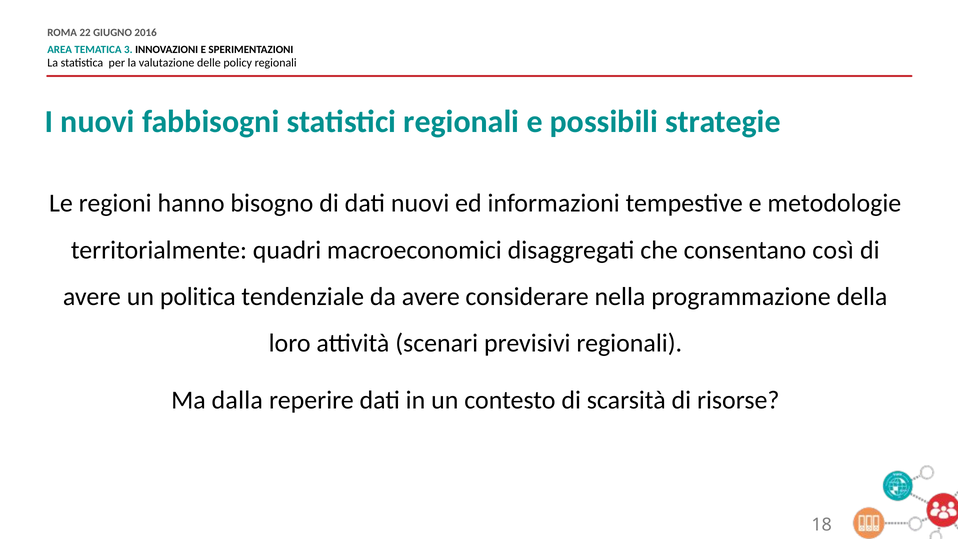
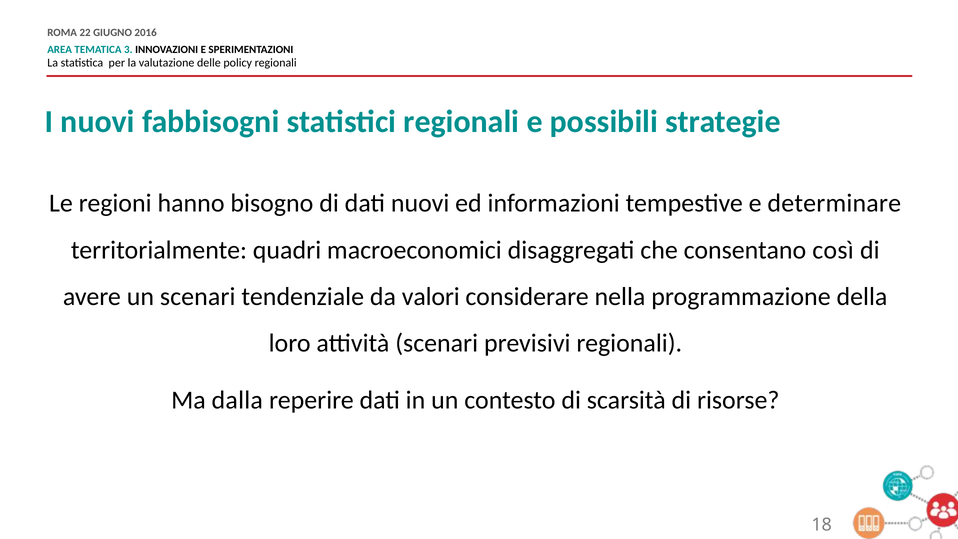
metodologie: metodologie -> determinare
un politica: politica -> scenari
da avere: avere -> valori
